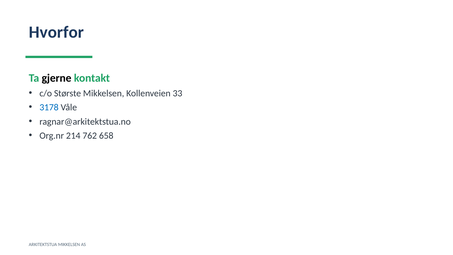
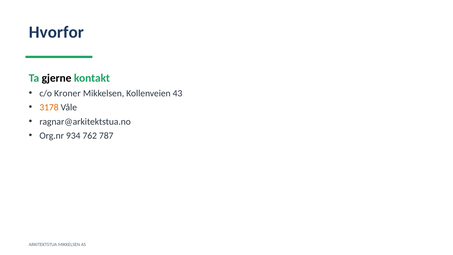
Største: Største -> Kroner
33: 33 -> 43
3178 colour: blue -> orange
214: 214 -> 934
658: 658 -> 787
